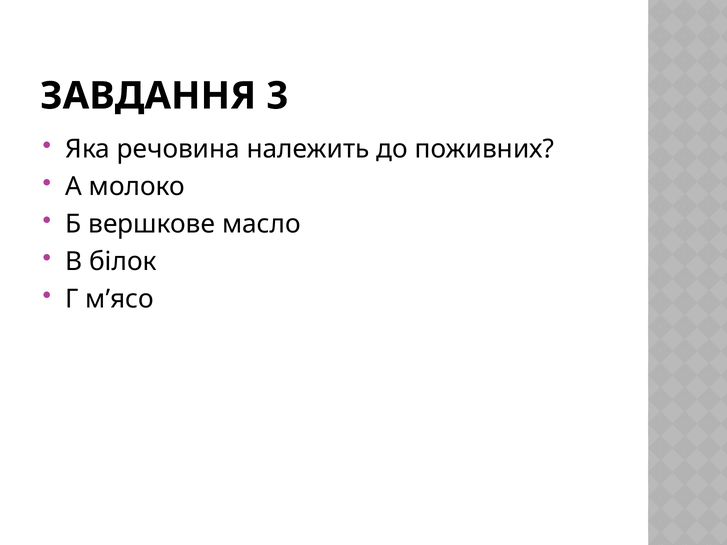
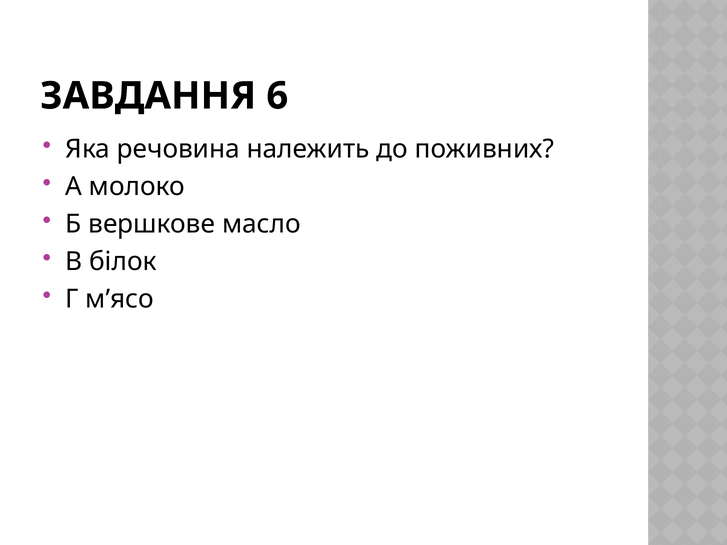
3: 3 -> 6
